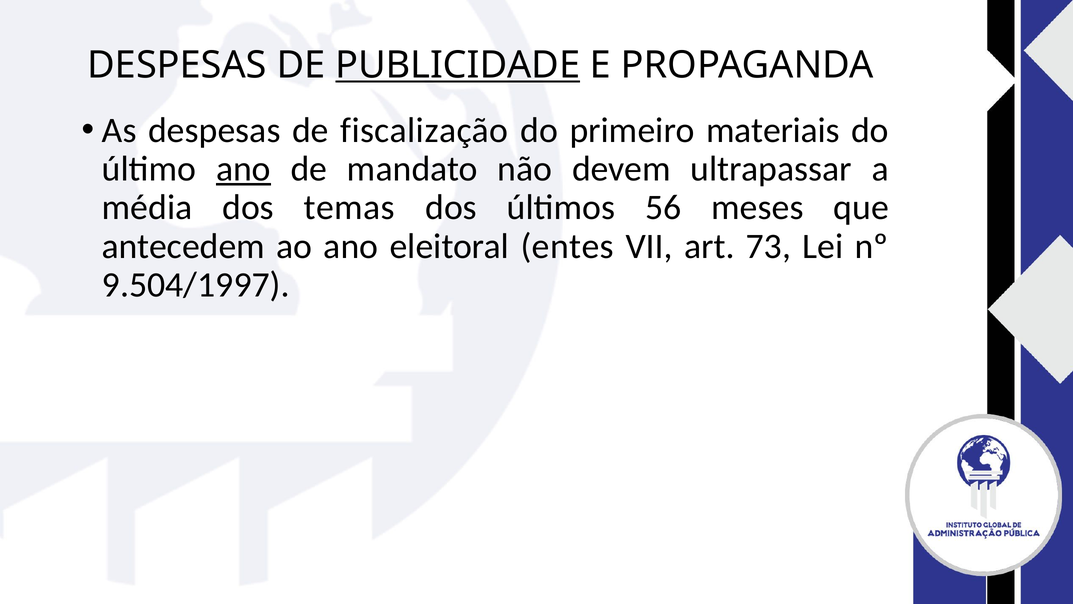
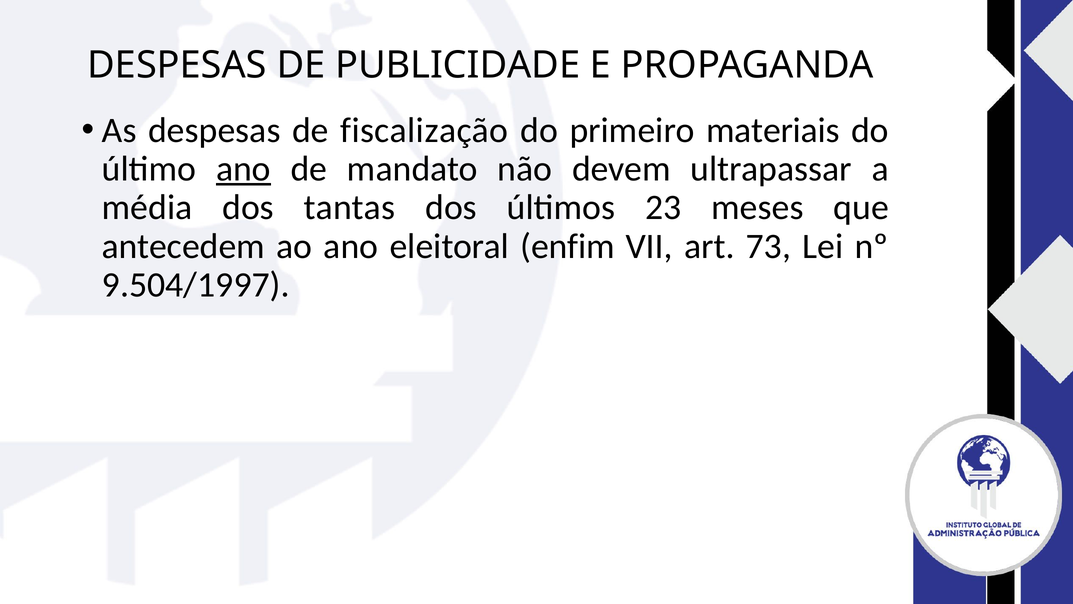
PUBLICIDADE underline: present -> none
temas: temas -> tantas
56: 56 -> 23
entes: entes -> enfim
